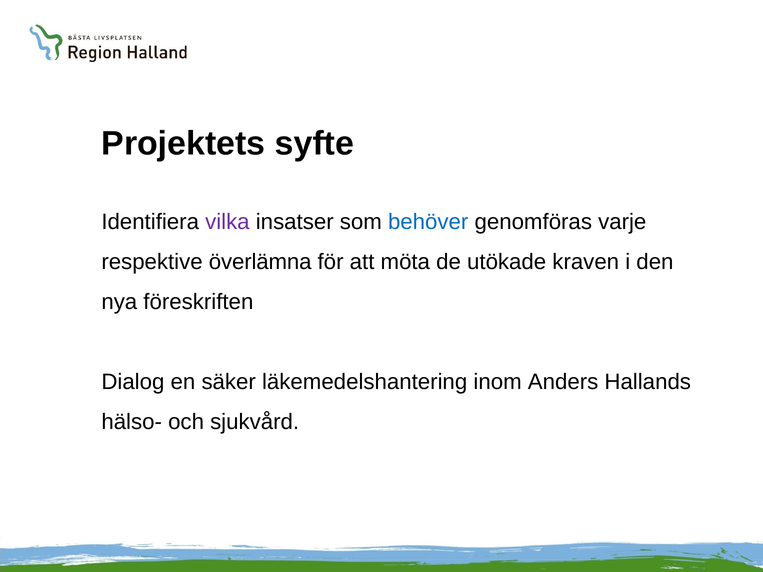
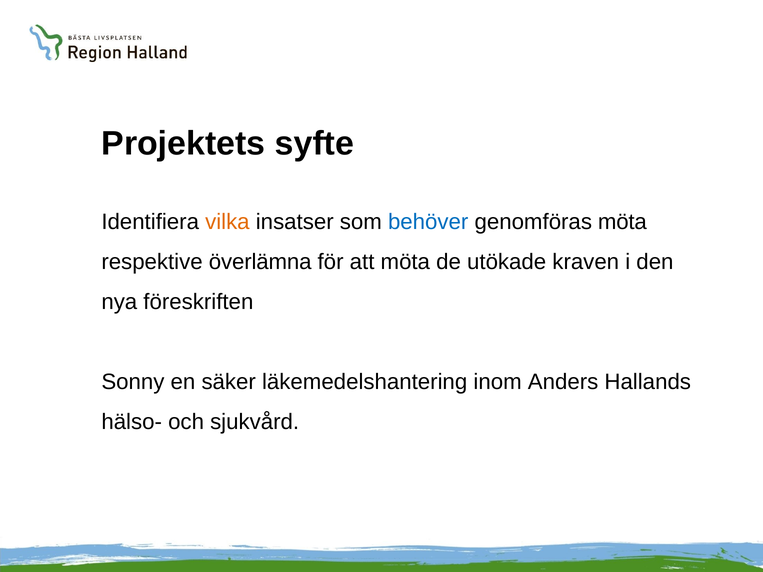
vilka colour: purple -> orange
genomföras varje: varje -> möta
Dialog: Dialog -> Sonny
